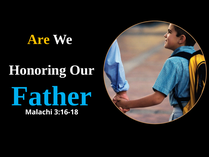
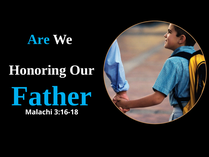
Are colour: yellow -> light blue
